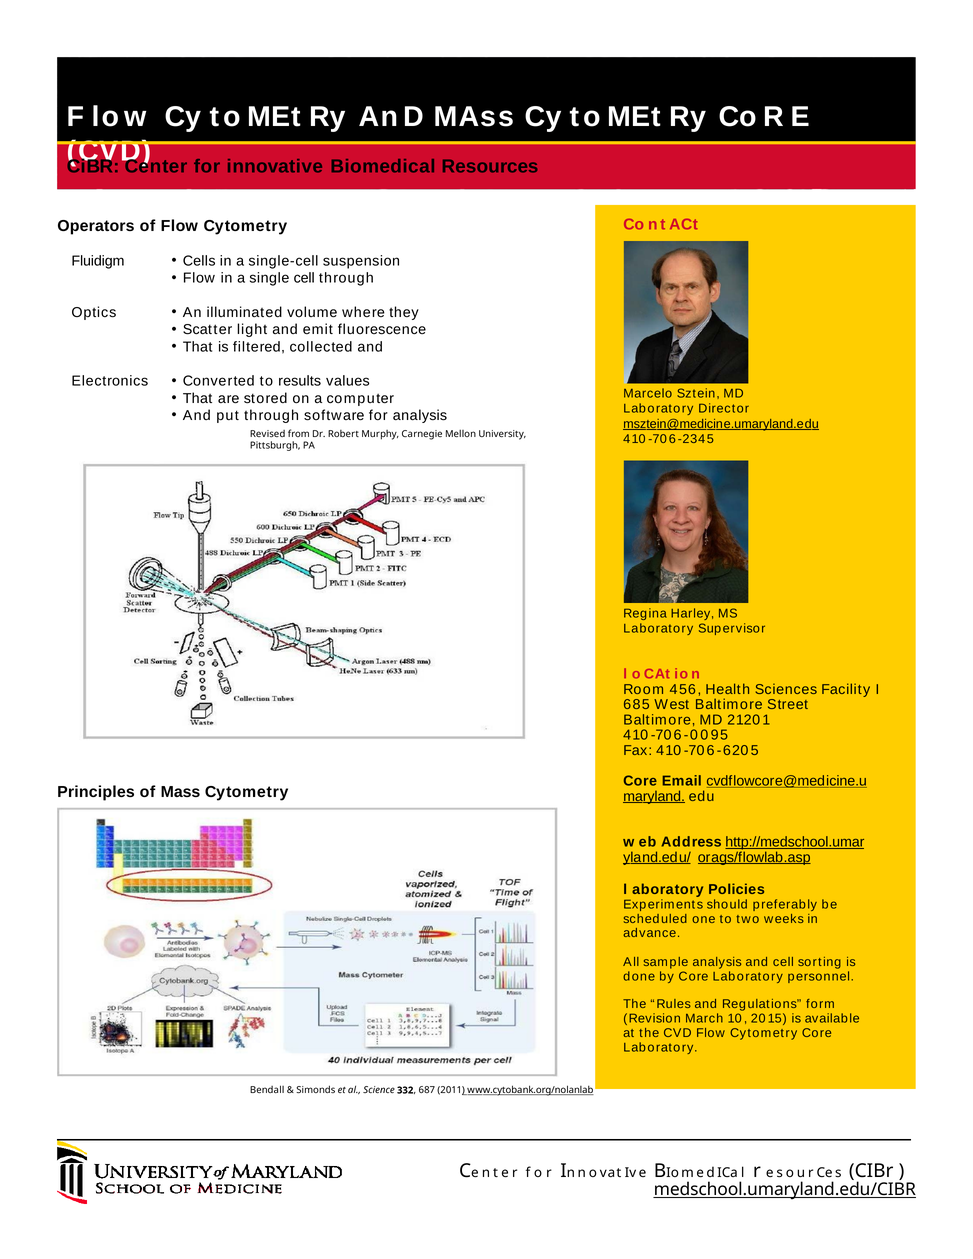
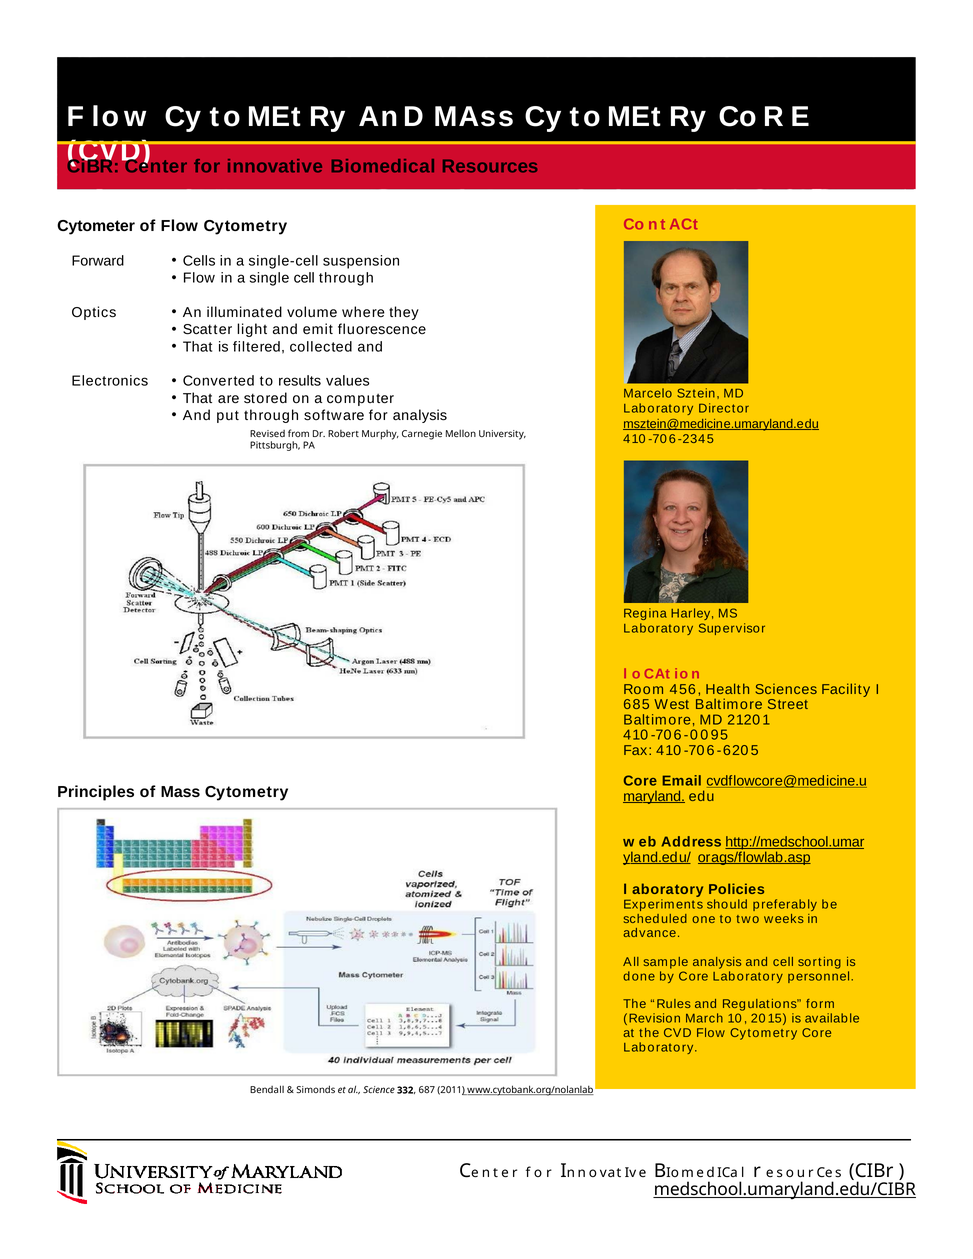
Operators: Operators -> Cytometer
Fluidigm: Fluidigm -> Forward
